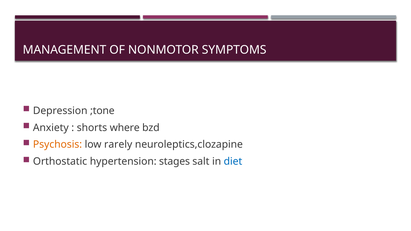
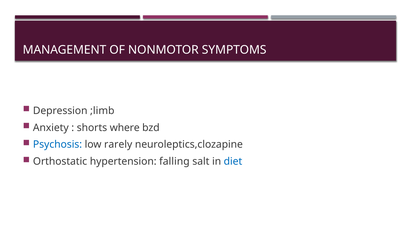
;tone: ;tone -> ;limb
Psychosis colour: orange -> blue
stages: stages -> falling
